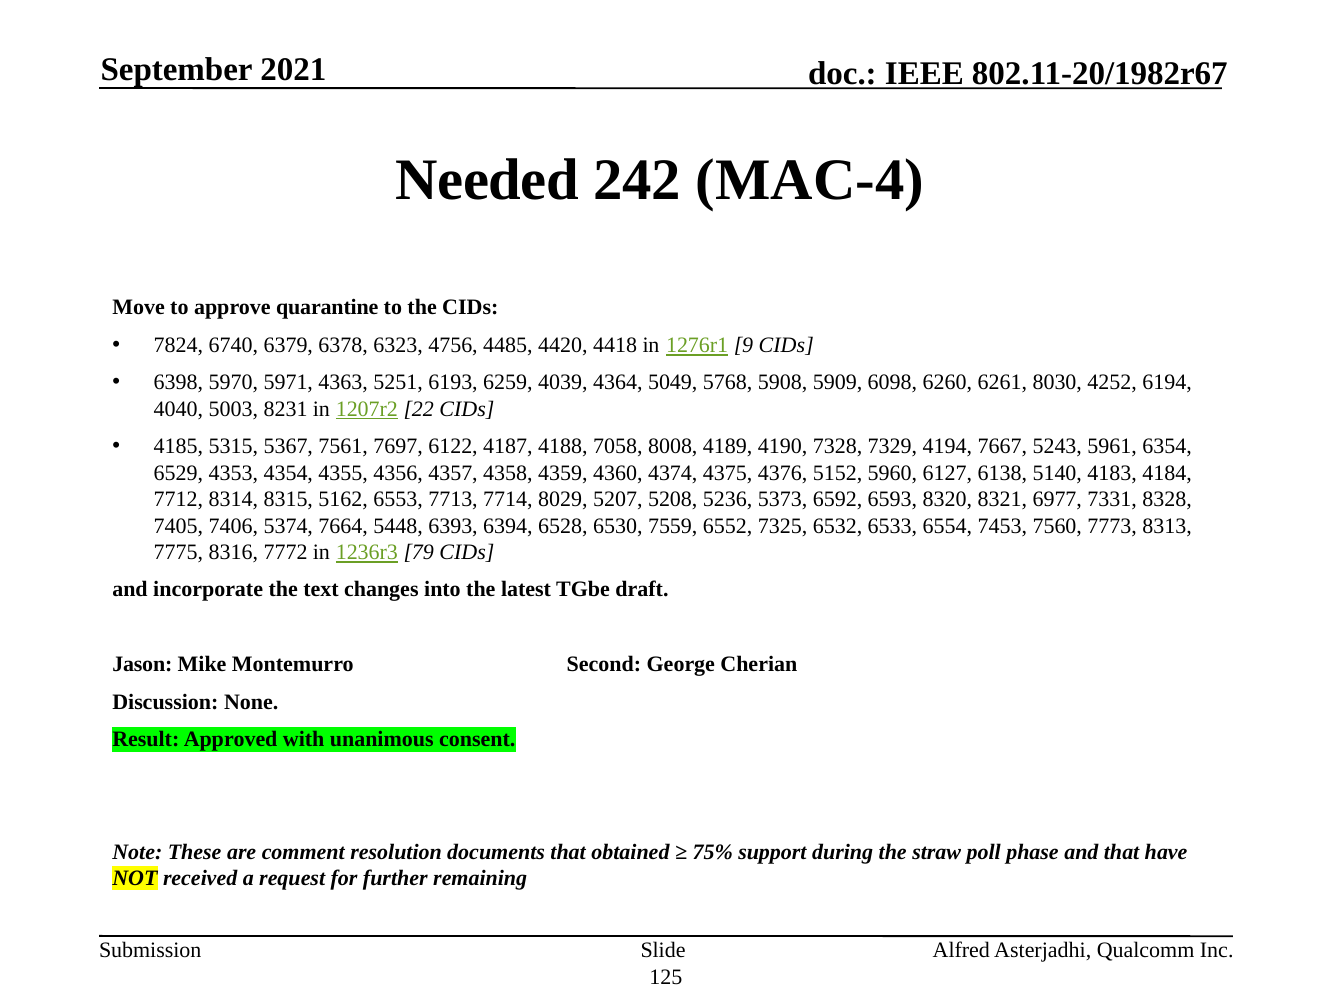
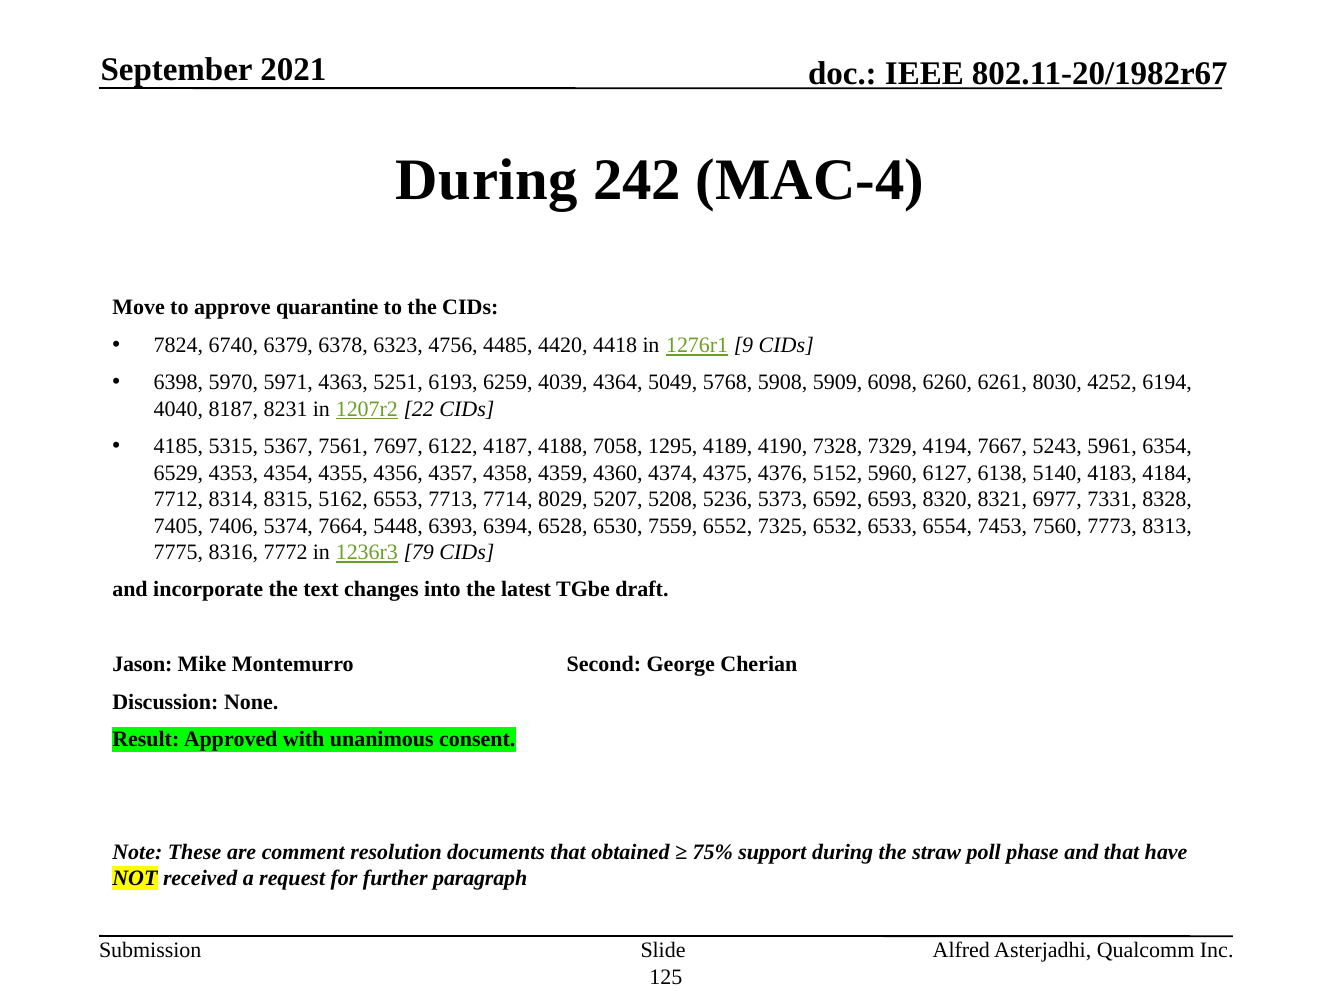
Needed at (488, 180): Needed -> During
5003: 5003 -> 8187
8008: 8008 -> 1295
remaining: remaining -> paragraph
